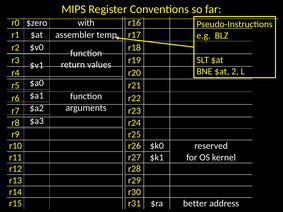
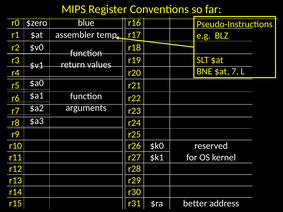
with: with -> blue
2: 2 -> 7
